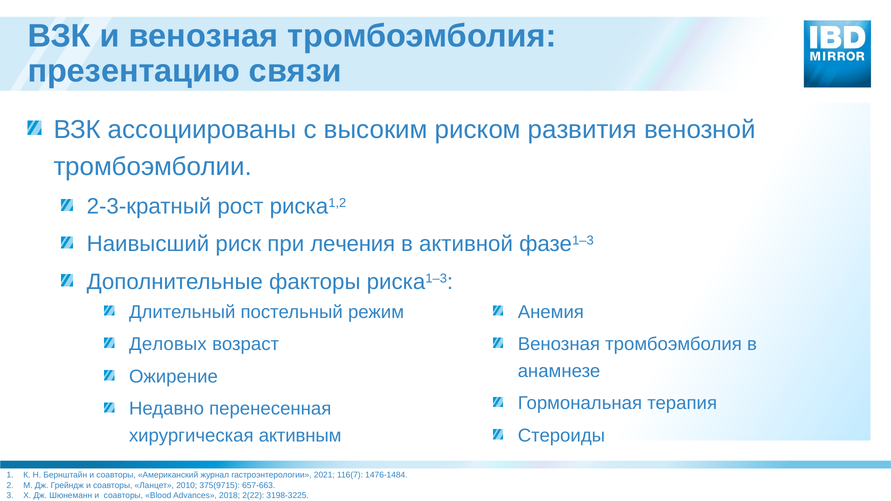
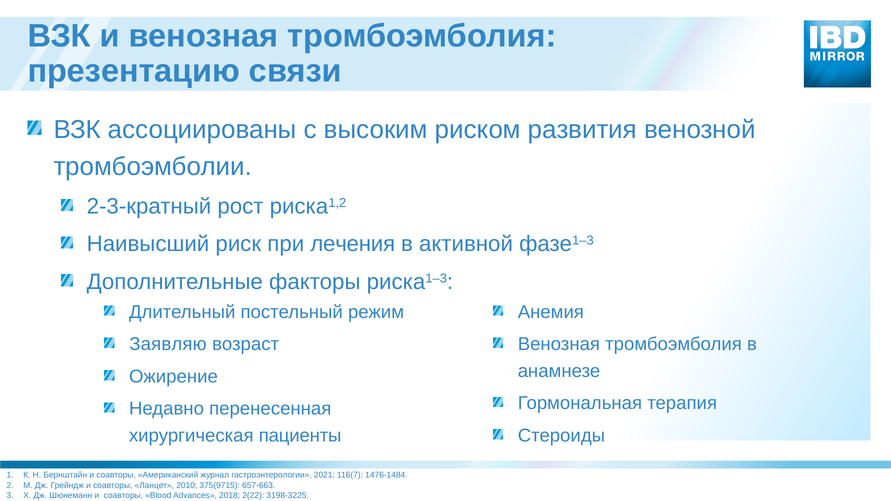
Деловых: Деловых -> Заявляю
активным: активным -> пациенты
